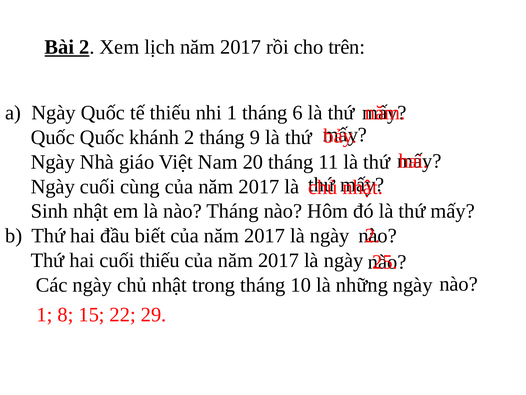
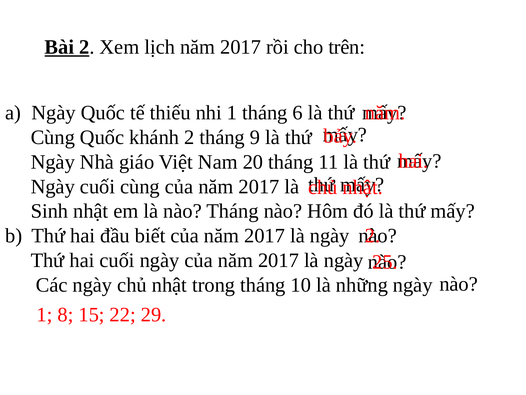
Quốc at (53, 137): Quốc -> Cùng
cuối thiếu: thiếu -> ngày
